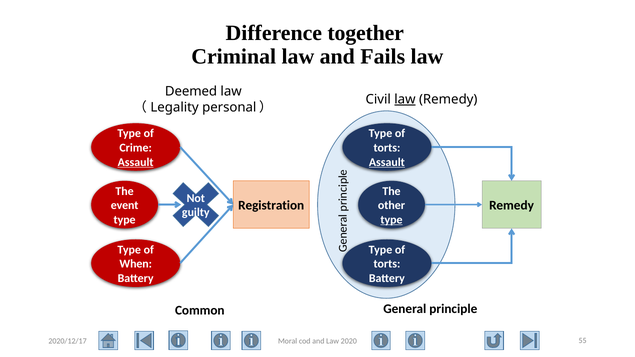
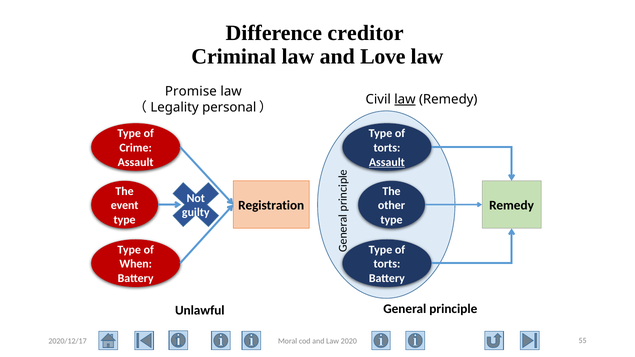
together: together -> creditor
Fails: Fails -> Love
Deemed: Deemed -> Promise
Assault at (136, 162) underline: present -> none
type at (391, 220) underline: present -> none
Common: Common -> Unlawful
